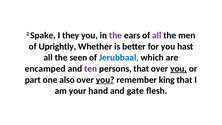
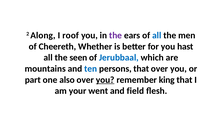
Spake: Spake -> Along
they: they -> roof
all at (157, 35) colour: purple -> blue
Uprightly: Uprightly -> Cheereth
encamped: encamped -> mountains
ten colour: purple -> blue
you at (178, 69) underline: present -> none
hand: hand -> went
gate: gate -> field
